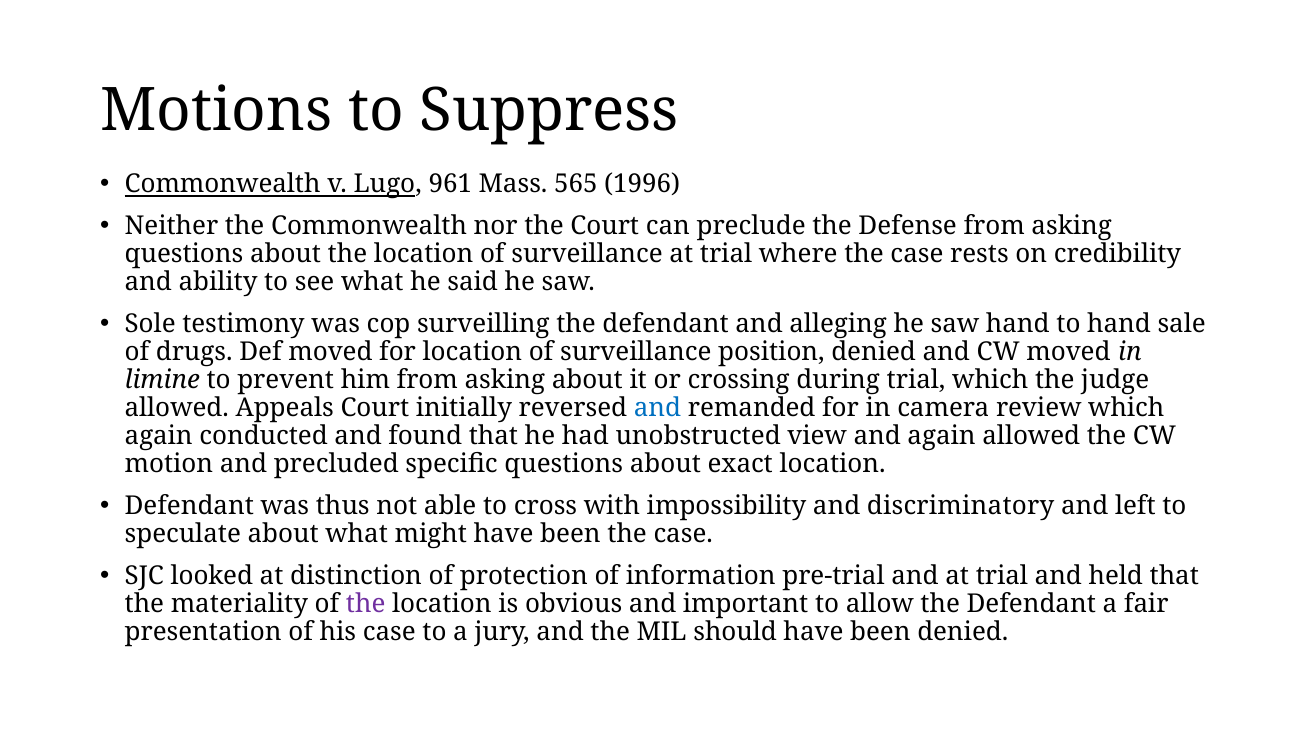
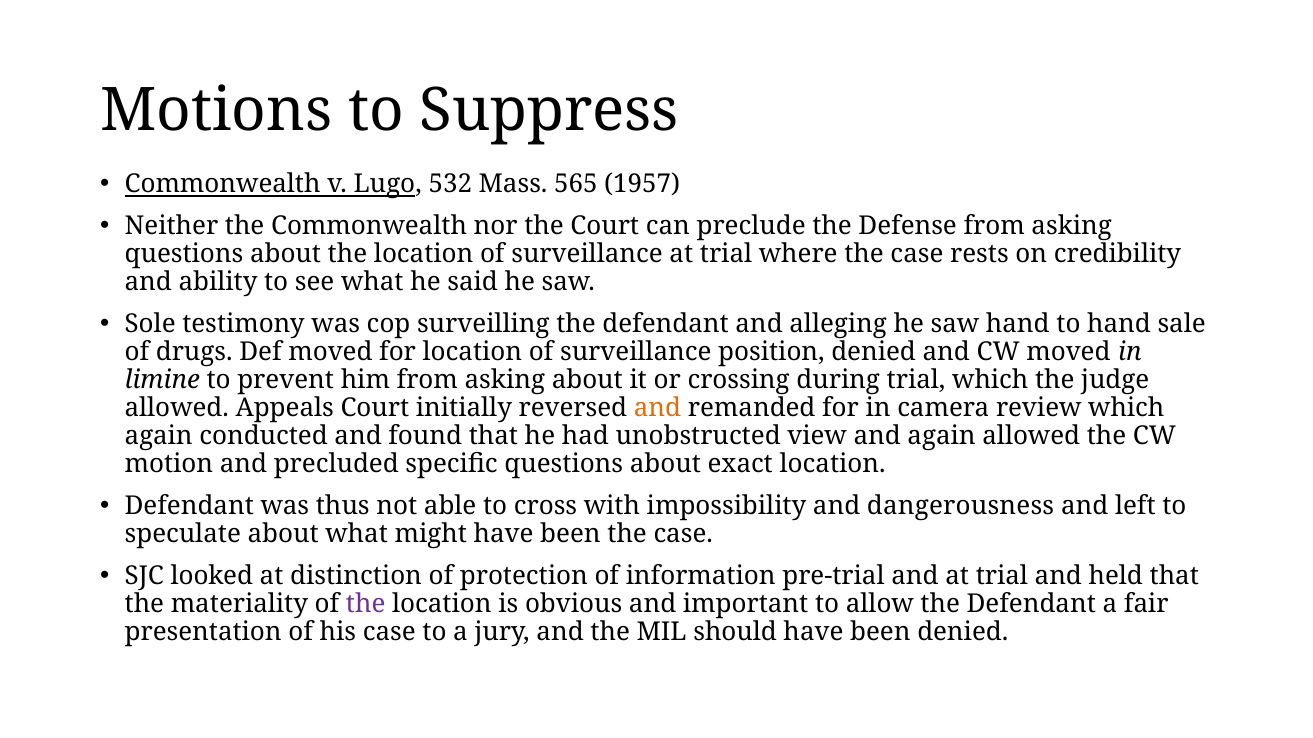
961: 961 -> 532
1996: 1996 -> 1957
and at (657, 408) colour: blue -> orange
discriminatory: discriminatory -> dangerousness
